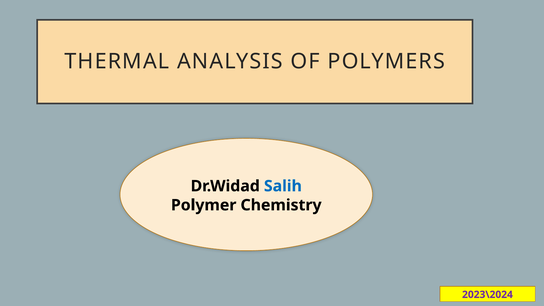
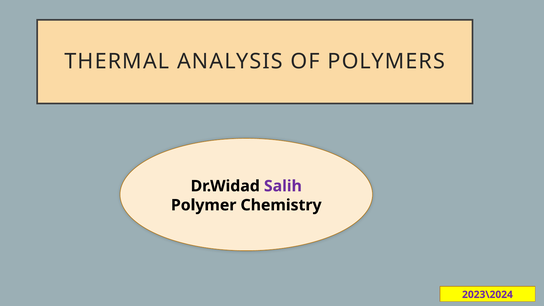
Salih colour: blue -> purple
